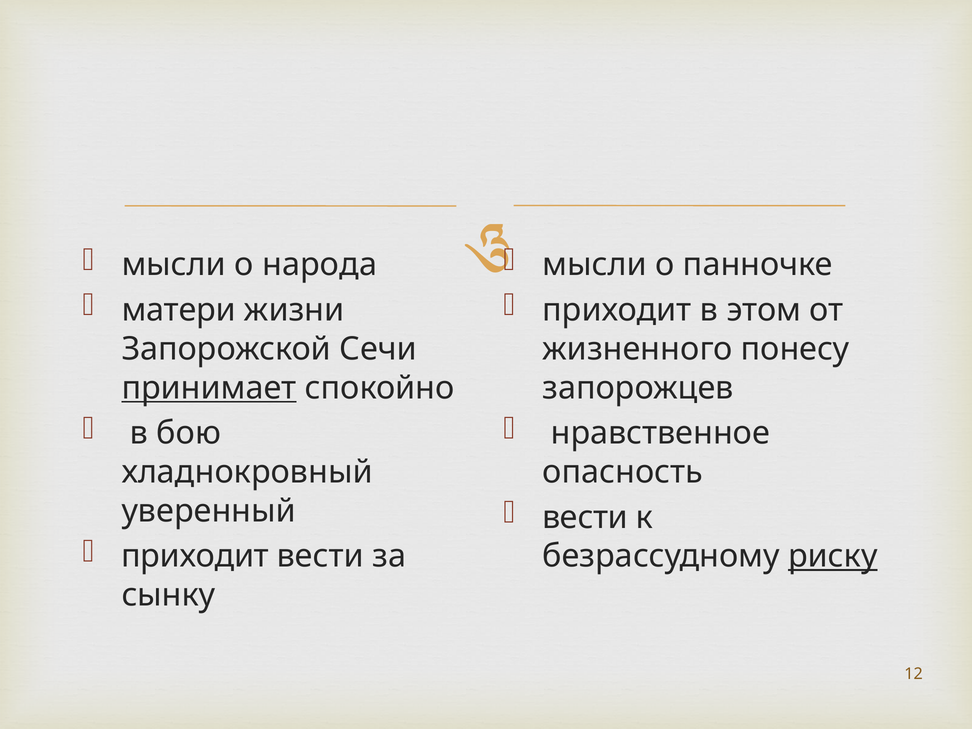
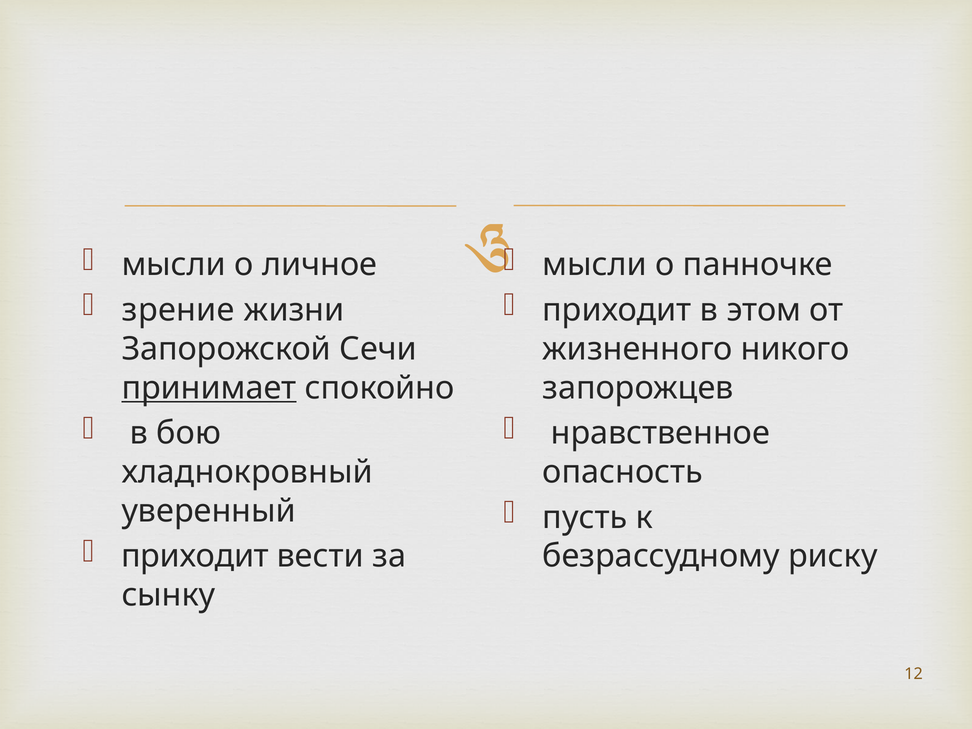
народа: народа -> личное
матери: матери -> зрение
понесу: понесу -> никого
вести at (585, 517): вести -> пусть
риску underline: present -> none
